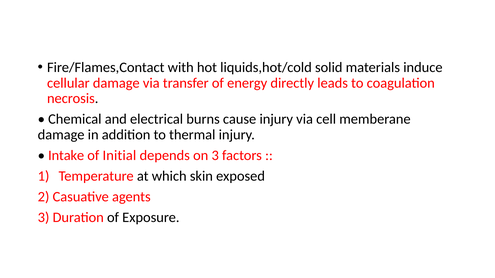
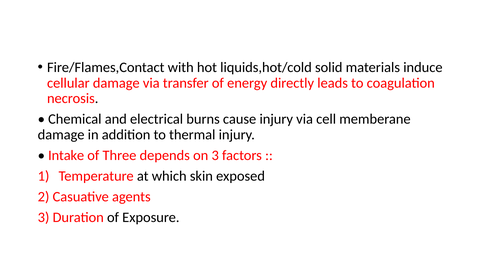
Initial: Initial -> Three
